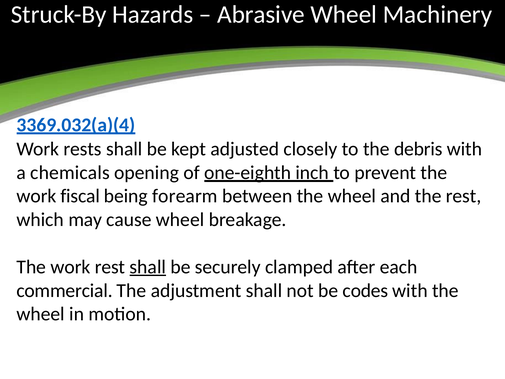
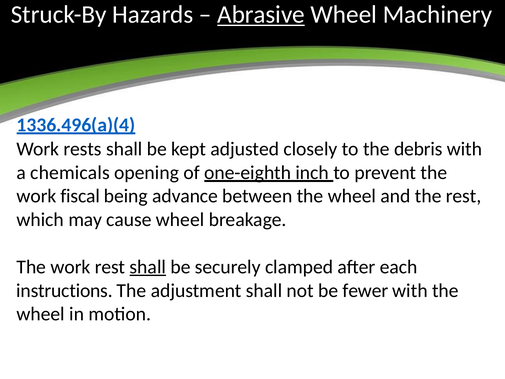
Abrasive underline: none -> present
3369.032(a)(4: 3369.032(a)(4 -> 1336.496(a)(4
forearm: forearm -> advance
commercial: commercial -> instructions
codes: codes -> fewer
